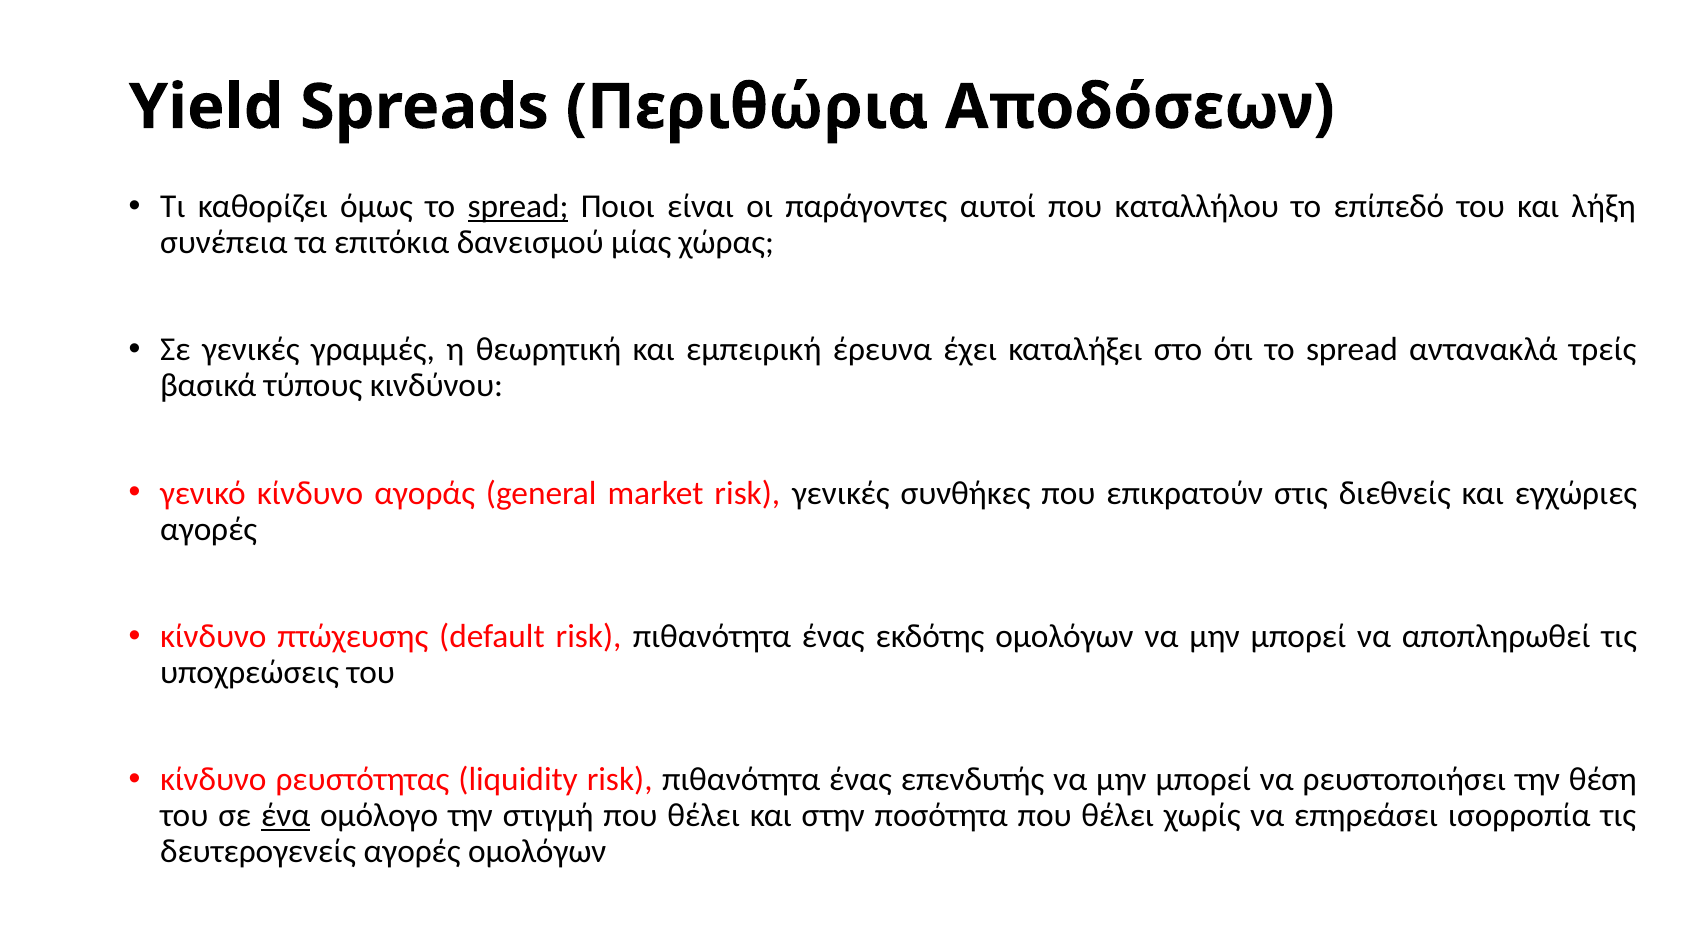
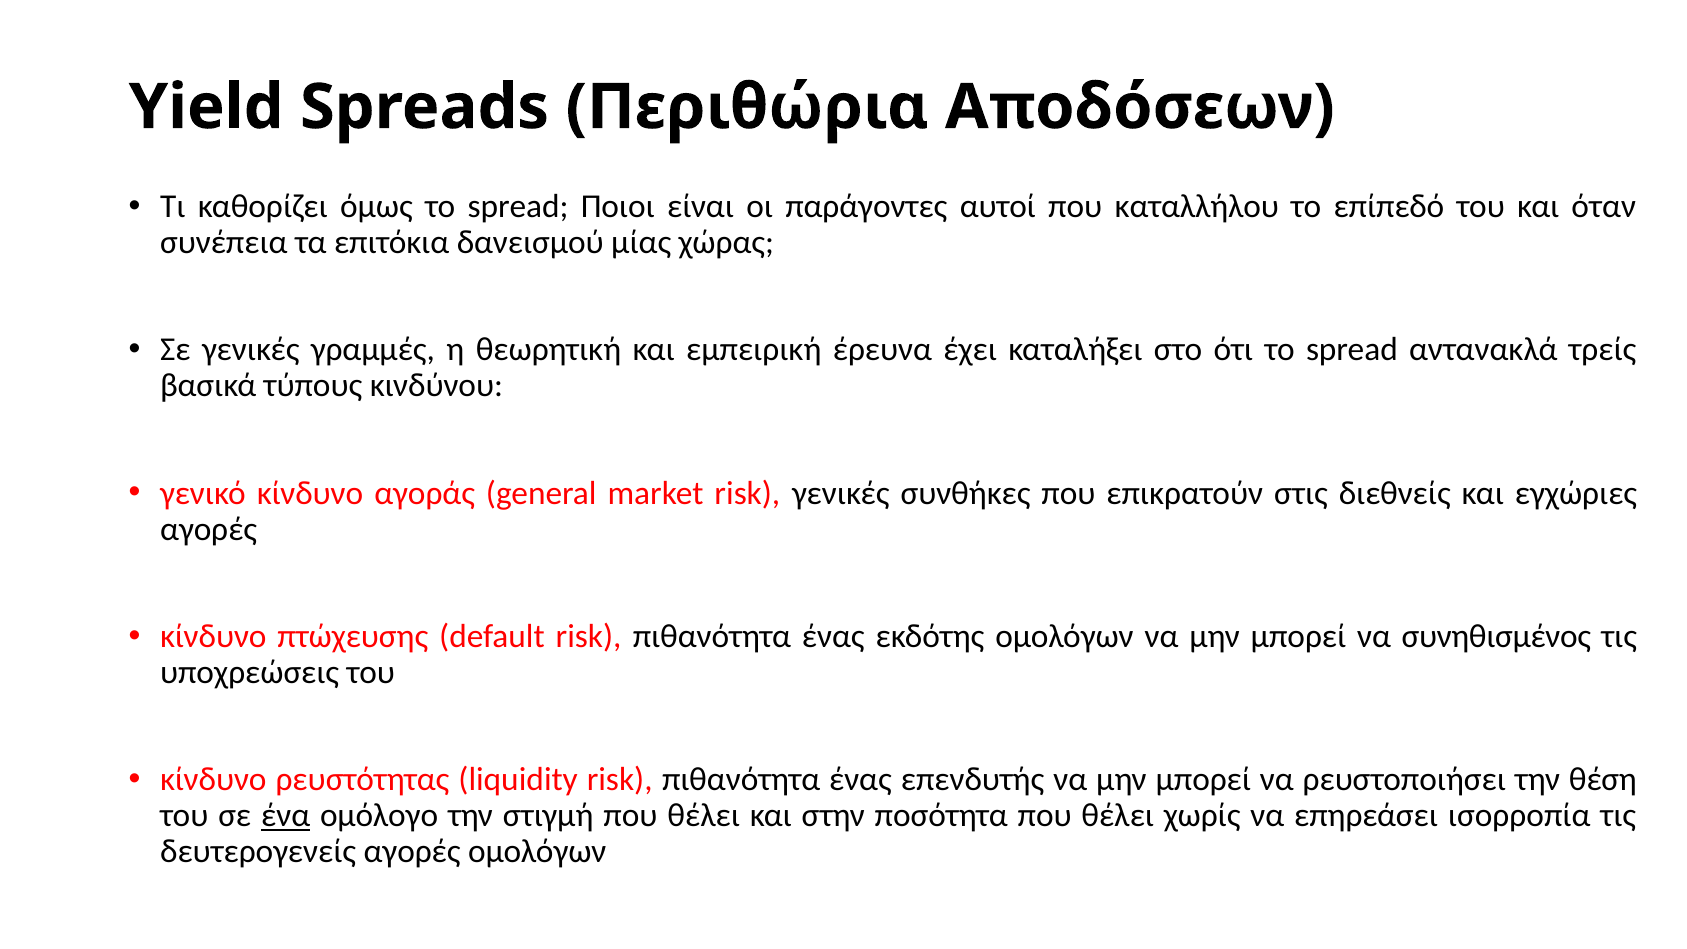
spread at (518, 206) underline: present -> none
λήξη: λήξη -> όταν
αποπληρωθεί: αποπληρωθεί -> συνηθισμένος
